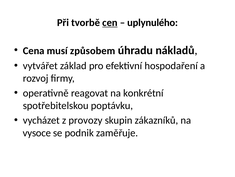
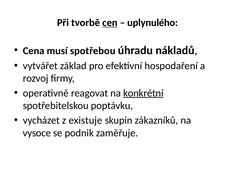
způsobem: způsobem -> spotřebou
konkrétní underline: none -> present
provozy: provozy -> existuje
